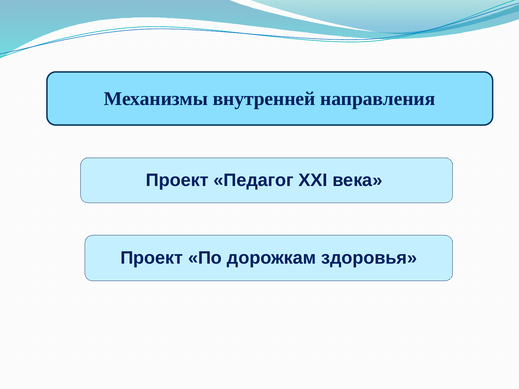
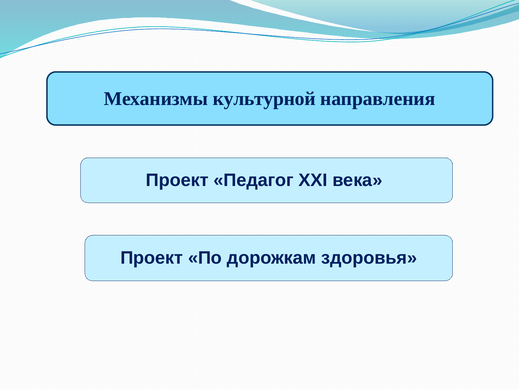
внутренней: внутренней -> культурной
